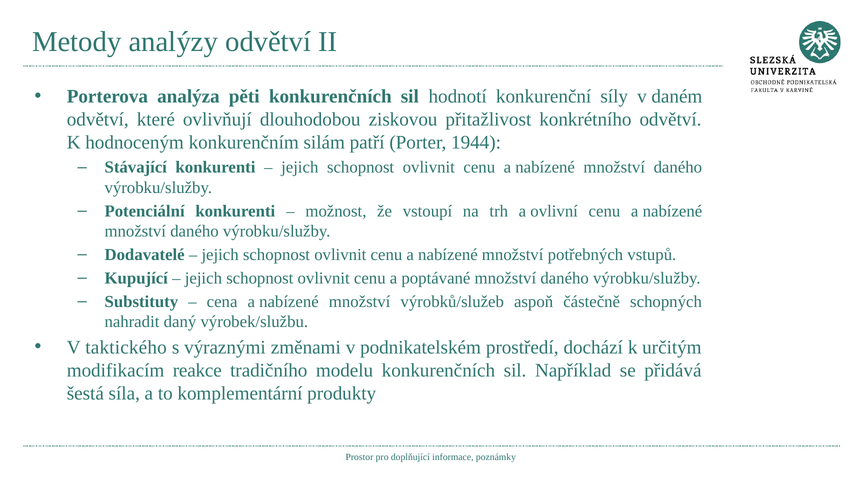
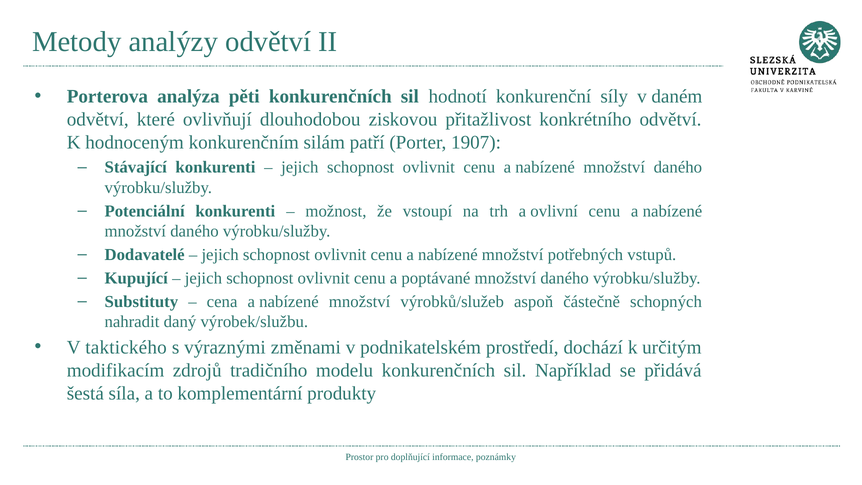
1944: 1944 -> 1907
reakce: reakce -> zdrojů
